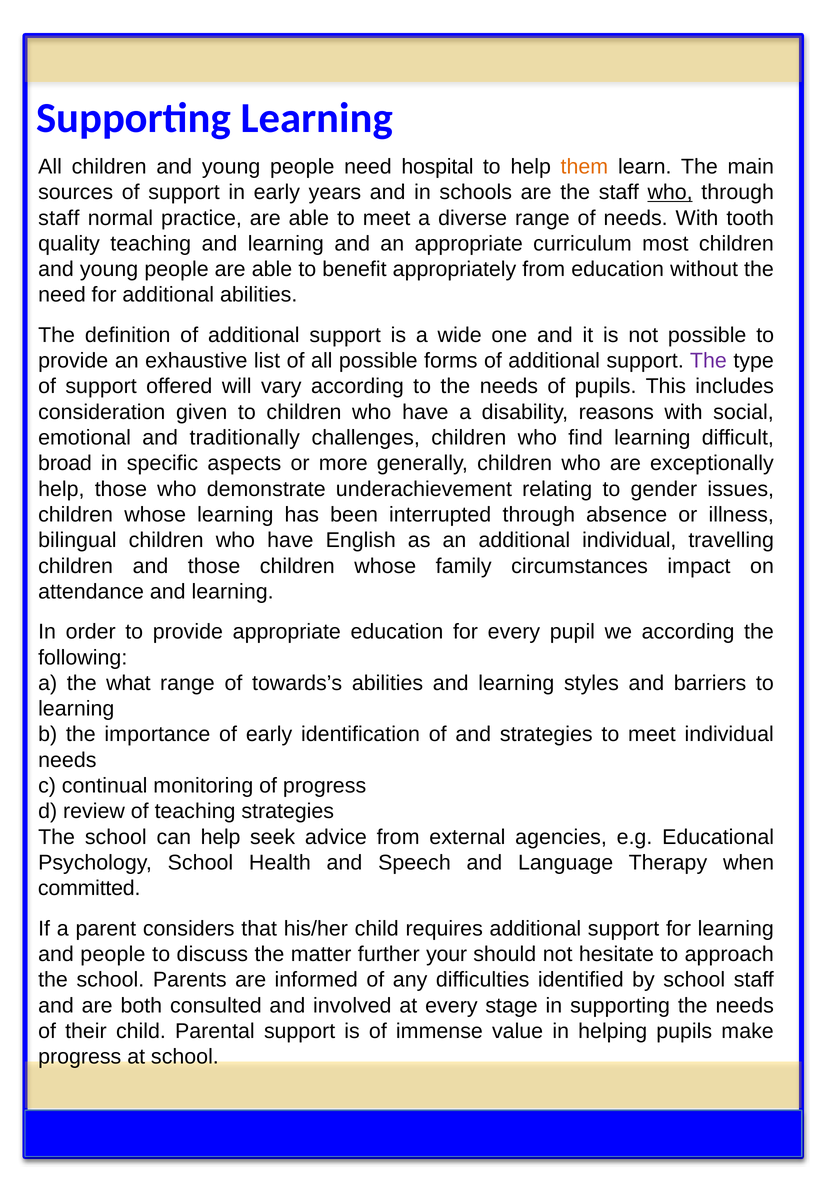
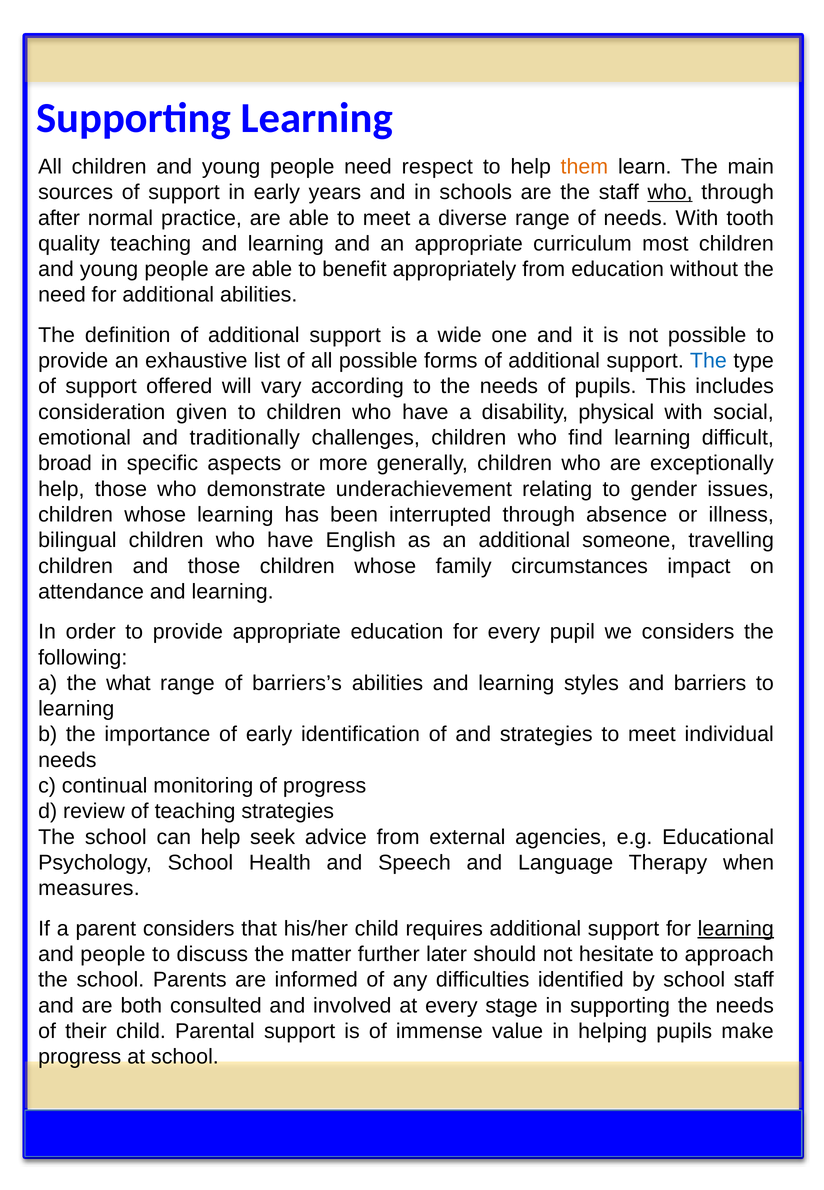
hospital: hospital -> respect
staff at (59, 218): staff -> after
The at (708, 361) colour: purple -> blue
reasons: reasons -> physical
additional individual: individual -> someone
we according: according -> considers
towards’s: towards’s -> barriers’s
committed: committed -> measures
learning at (736, 929) underline: none -> present
your: your -> later
